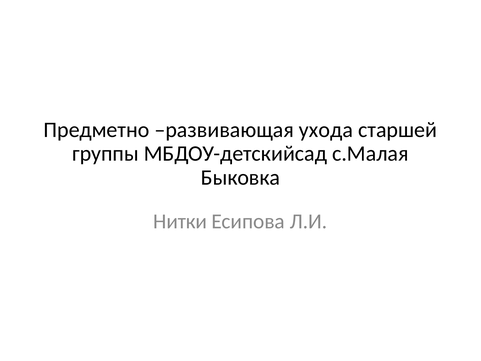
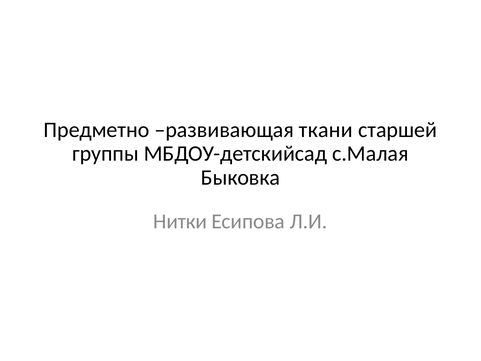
ухода: ухода -> ткани
